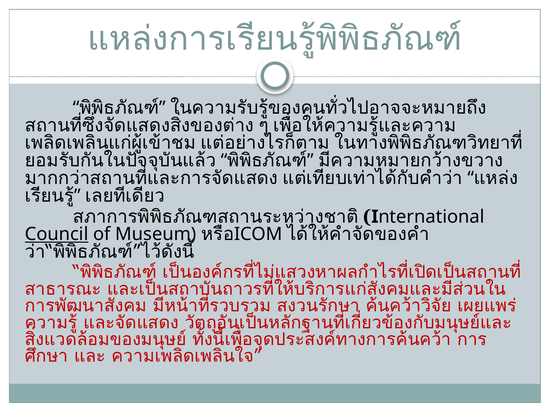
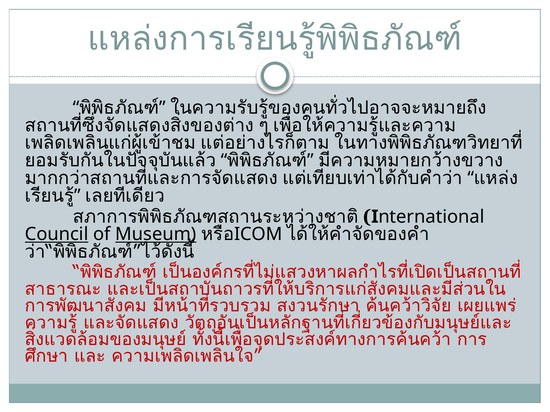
Museum underline: none -> present
